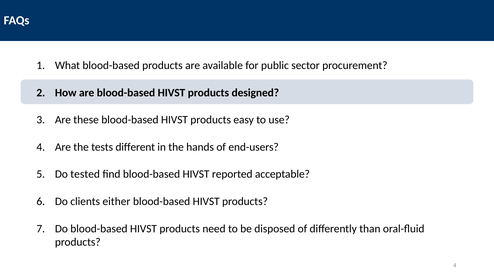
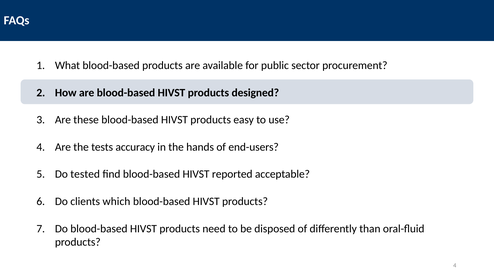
different: different -> accuracy
either: either -> which
